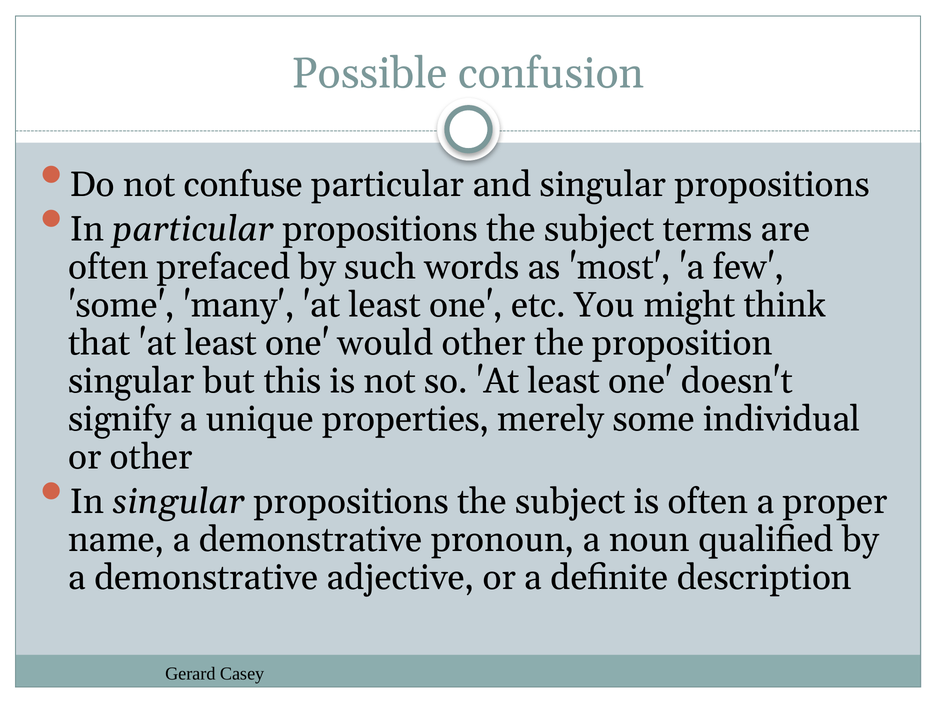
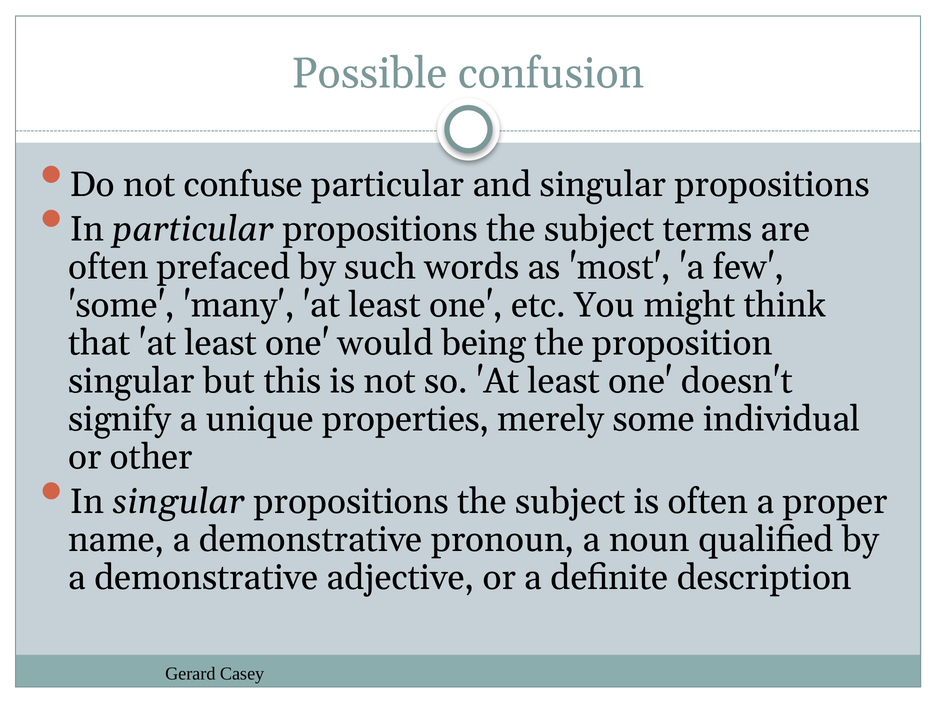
would other: other -> being
